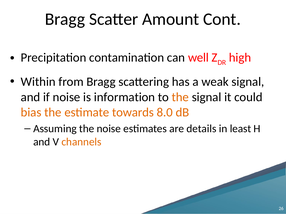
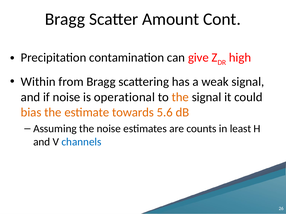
well: well -> give
information: information -> operational
8.0: 8.0 -> 5.6
details: details -> counts
channels colour: orange -> blue
